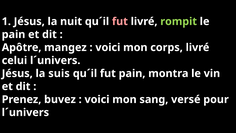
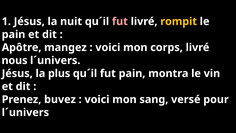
rompit colour: light green -> yellow
celui: celui -> nous
suis: suis -> plus
